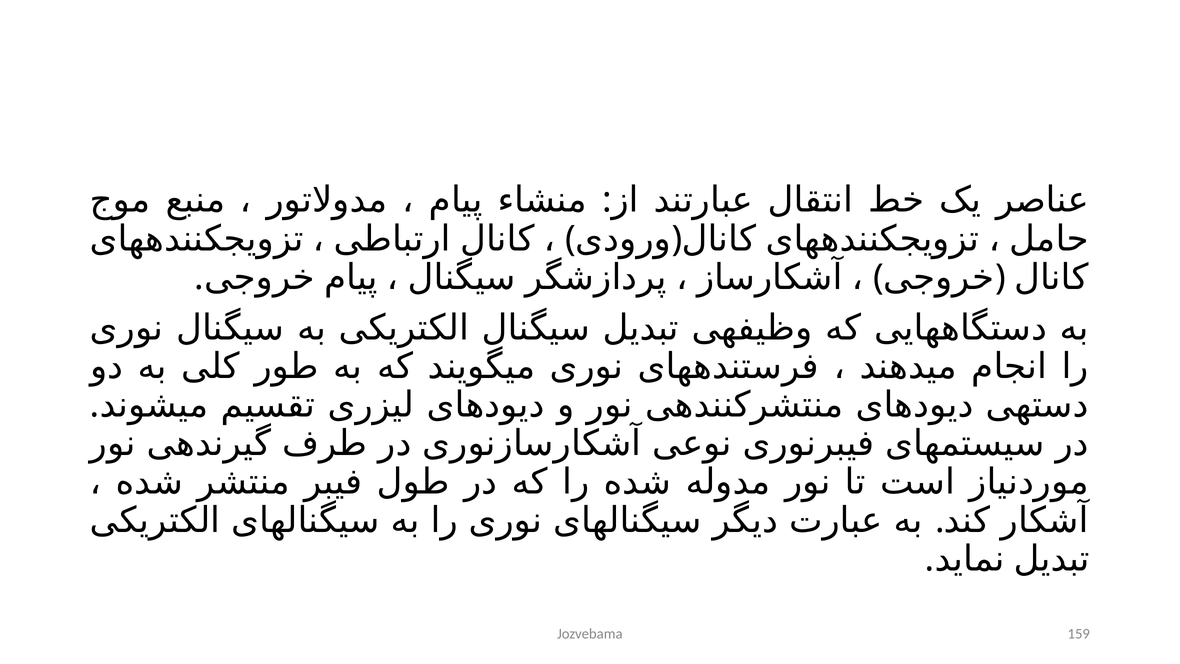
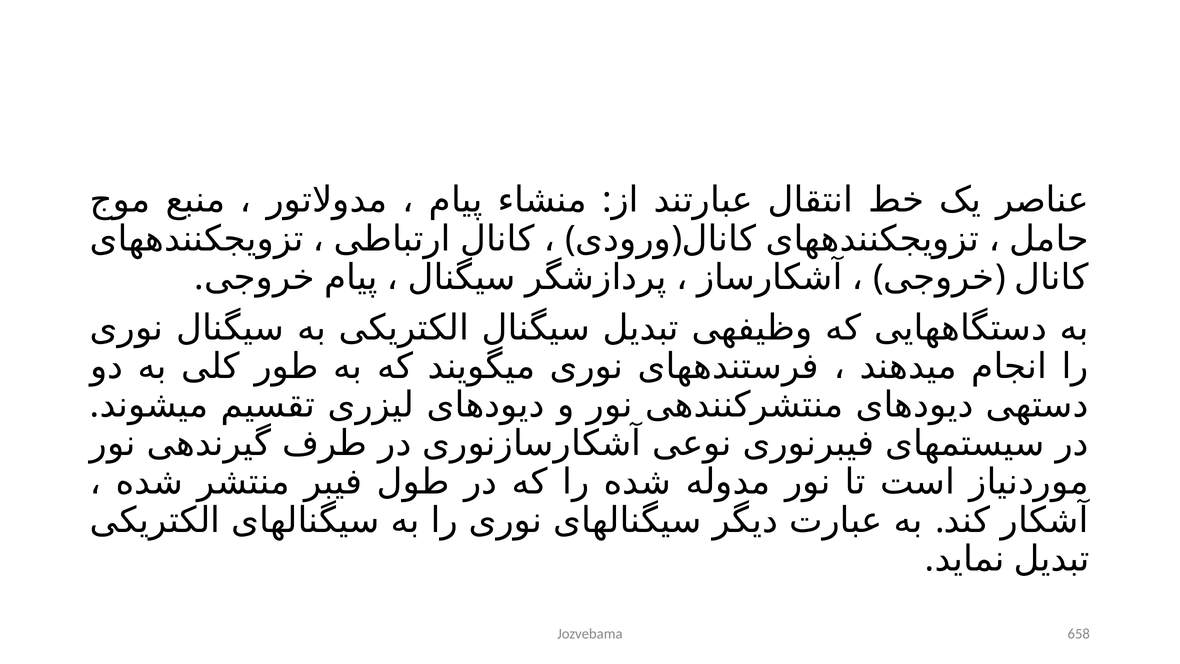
159: 159 -> 658
